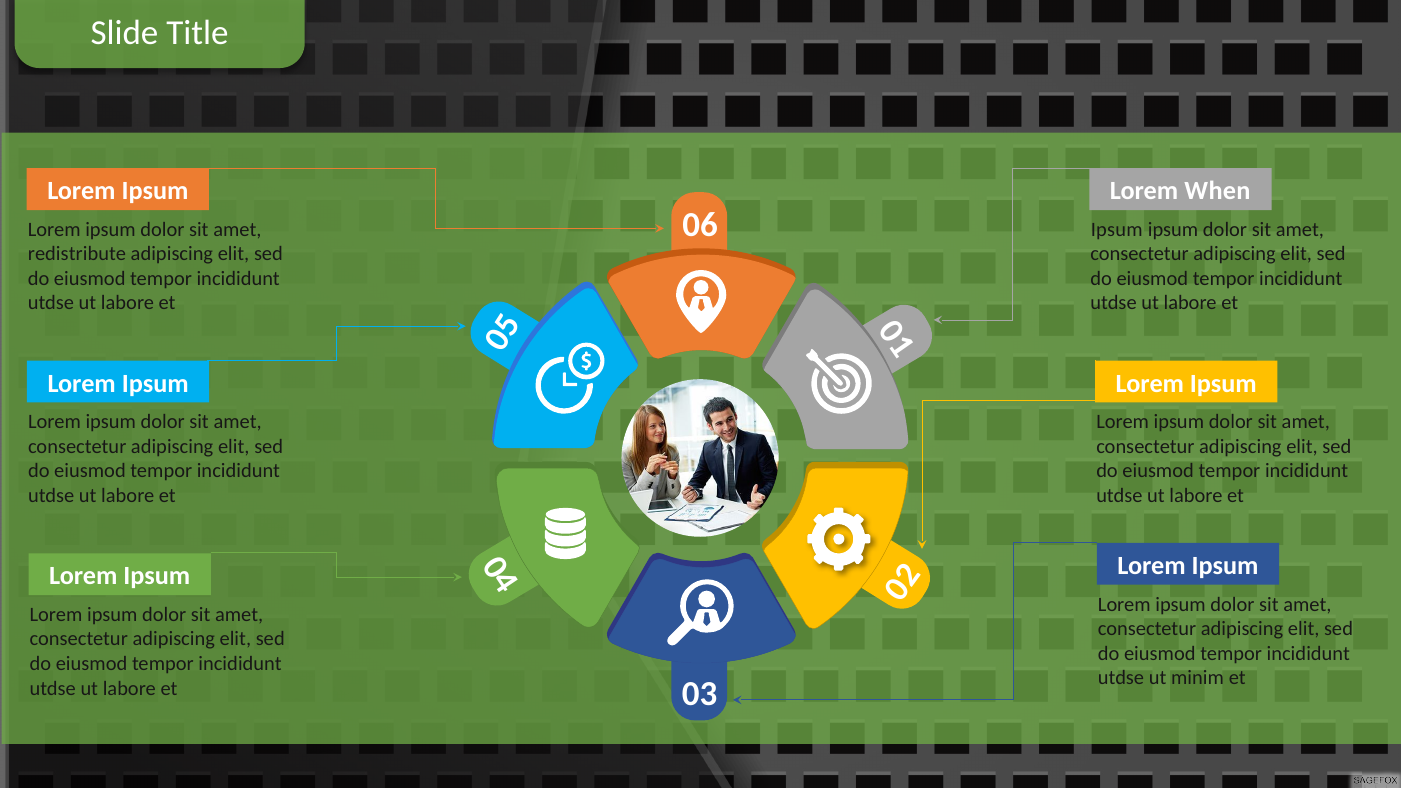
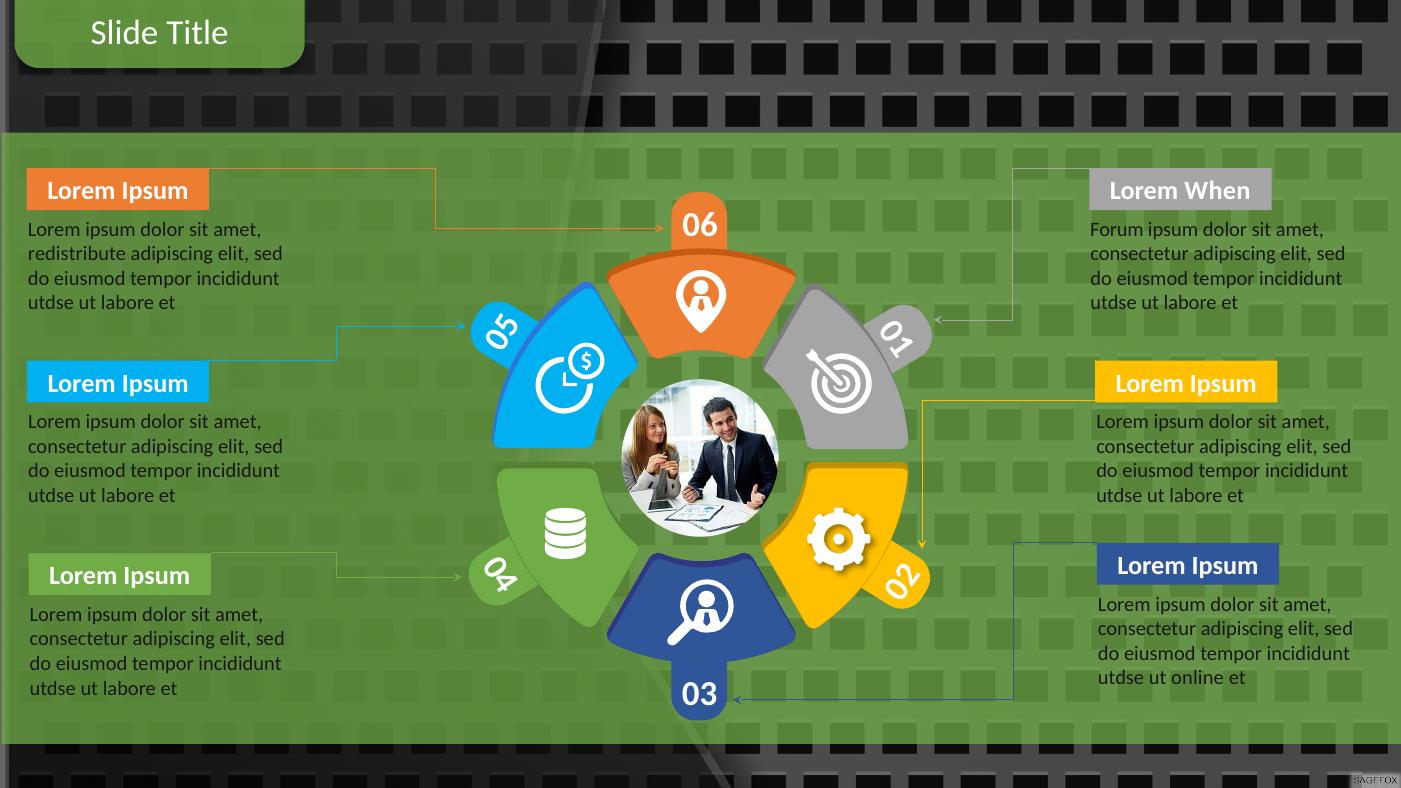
Ipsum at (1117, 230): Ipsum -> Forum
minim: minim -> online
